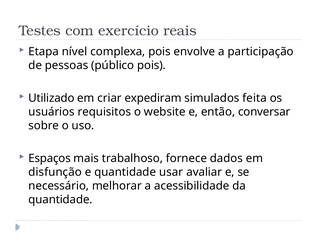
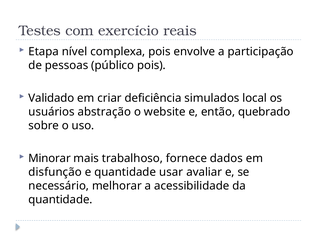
Utilizado: Utilizado -> Validado
expediram: expediram -> deficiência
feita: feita -> local
requisitos: requisitos -> abstração
conversar: conversar -> quebrado
Espaços: Espaços -> Minorar
